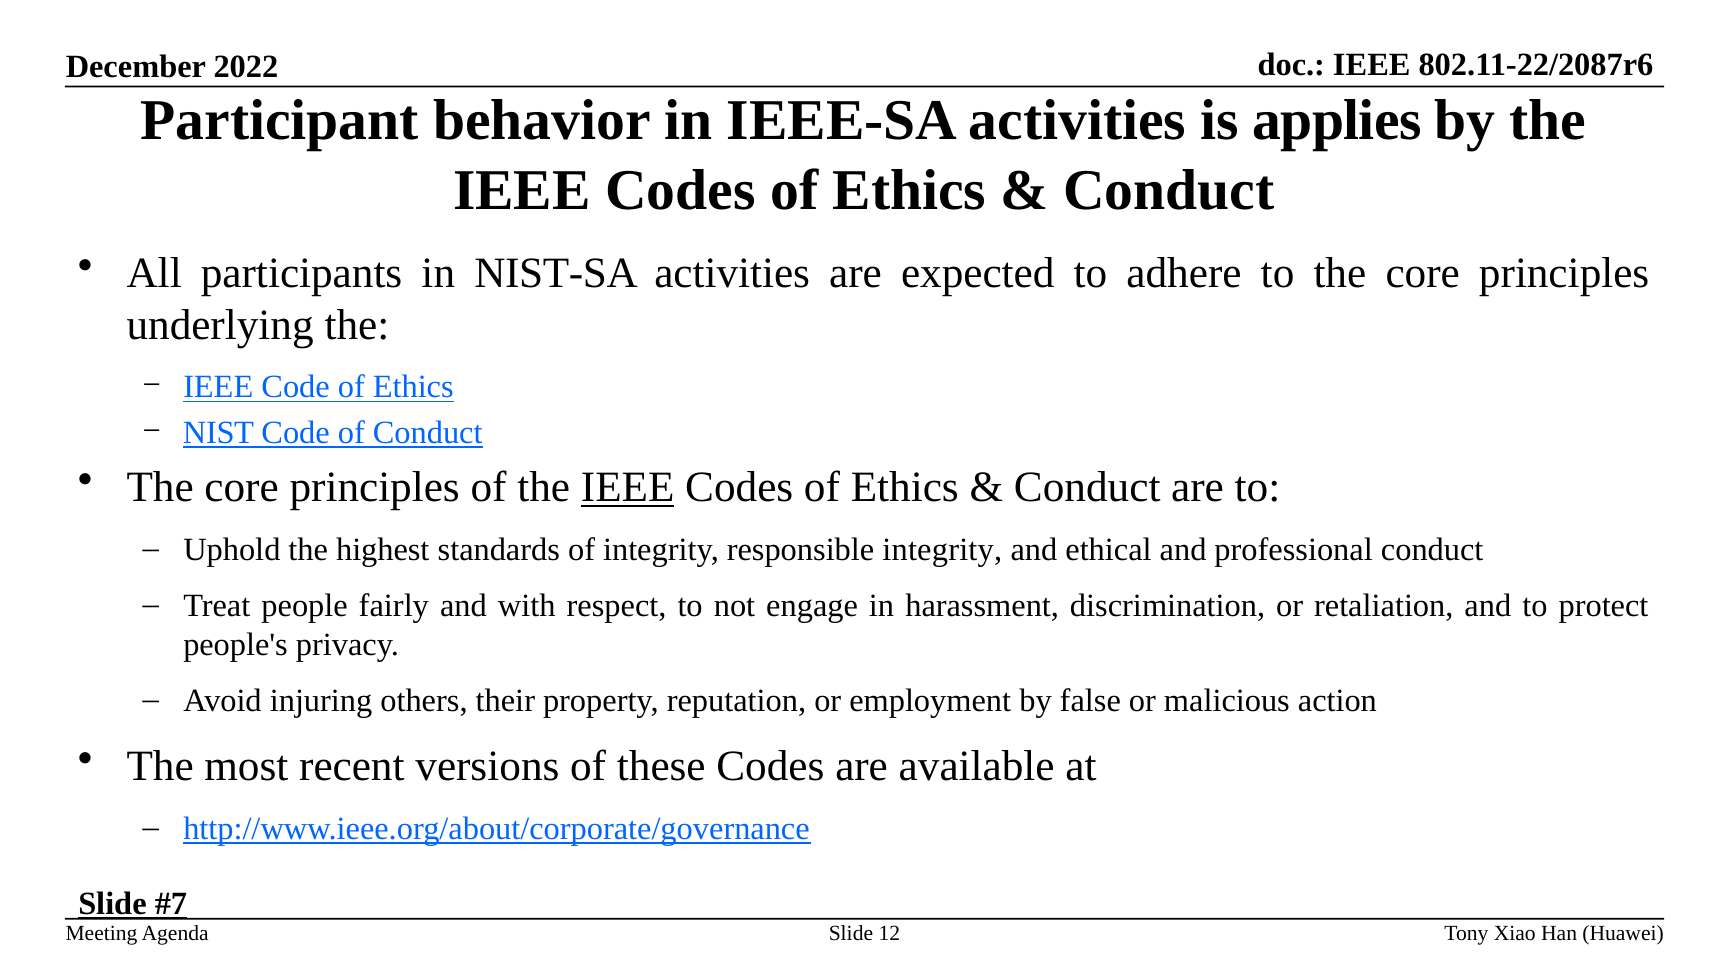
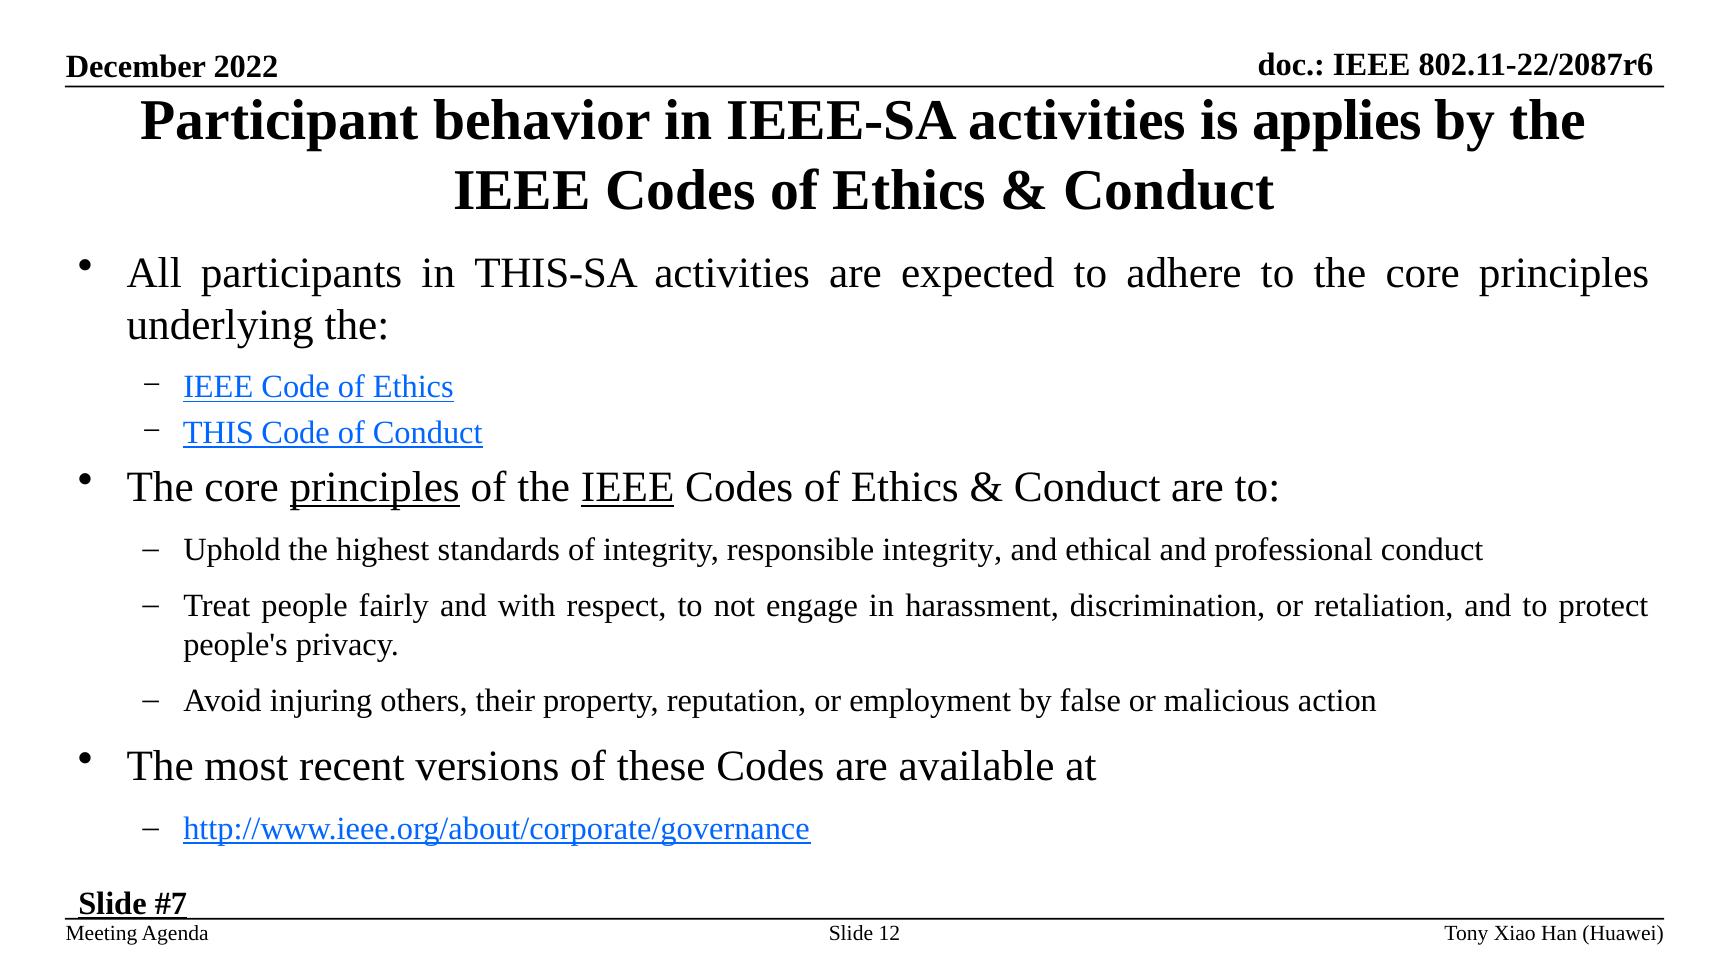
NIST-SA: NIST-SA -> THIS-SA
NIST: NIST -> THIS
principles at (375, 487) underline: none -> present
